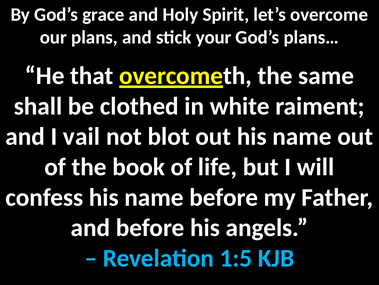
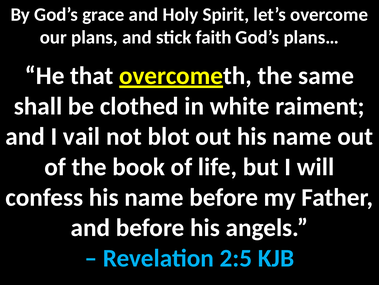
your: your -> faith
1:5: 1:5 -> 2:5
